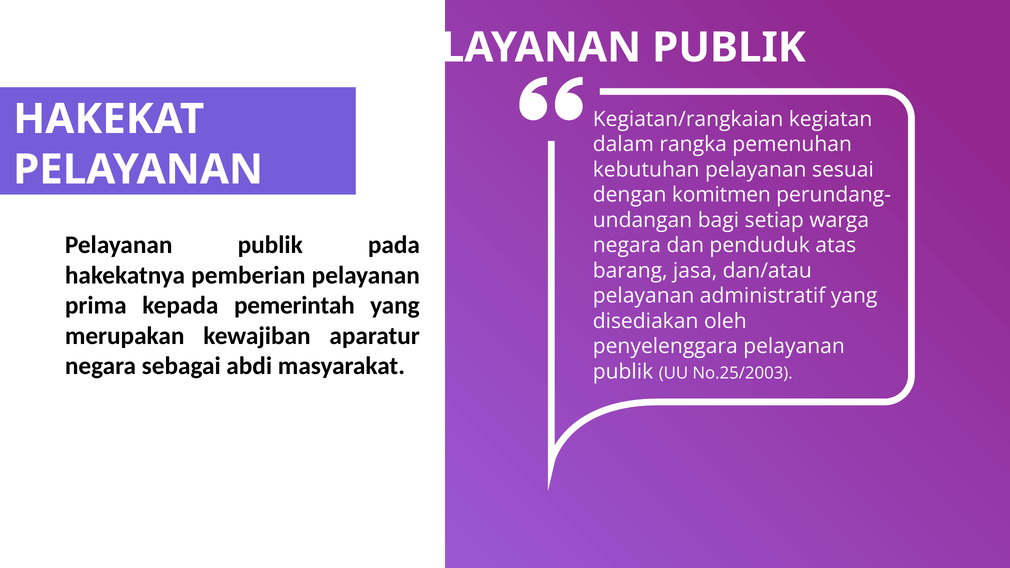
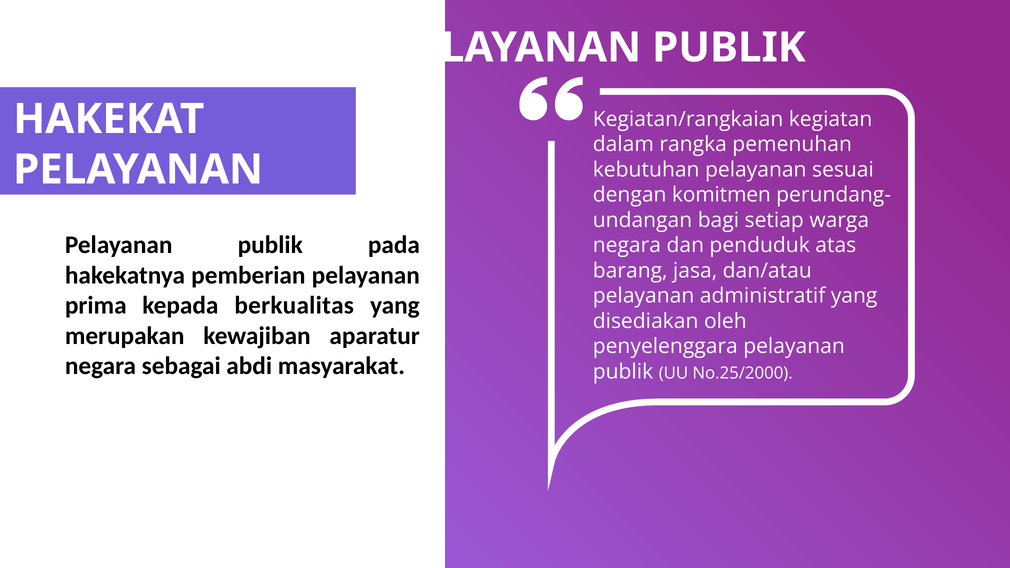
pemerintah: pemerintah -> berkualitas
No.25/2003: No.25/2003 -> No.25/2000
